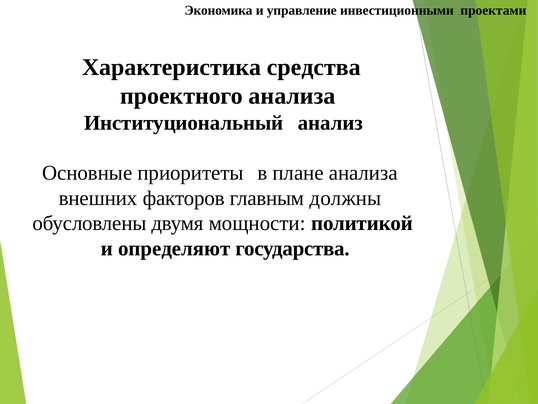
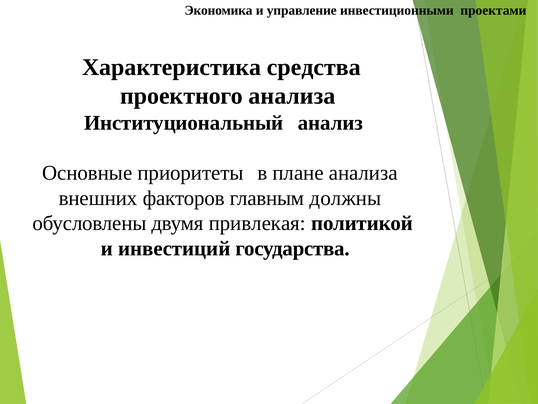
мощности: мощности -> привлекая
определяют: определяют -> инвестиций
